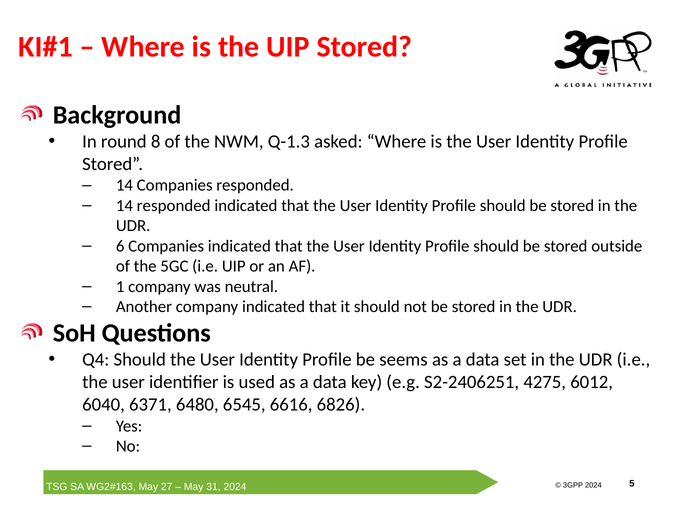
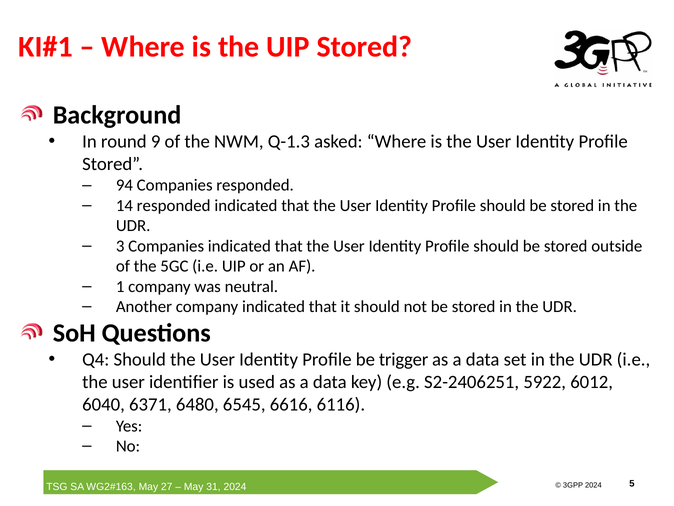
8: 8 -> 9
14 at (124, 185): 14 -> 94
6: 6 -> 3
seems: seems -> trigger
4275: 4275 -> 5922
6826: 6826 -> 6116
